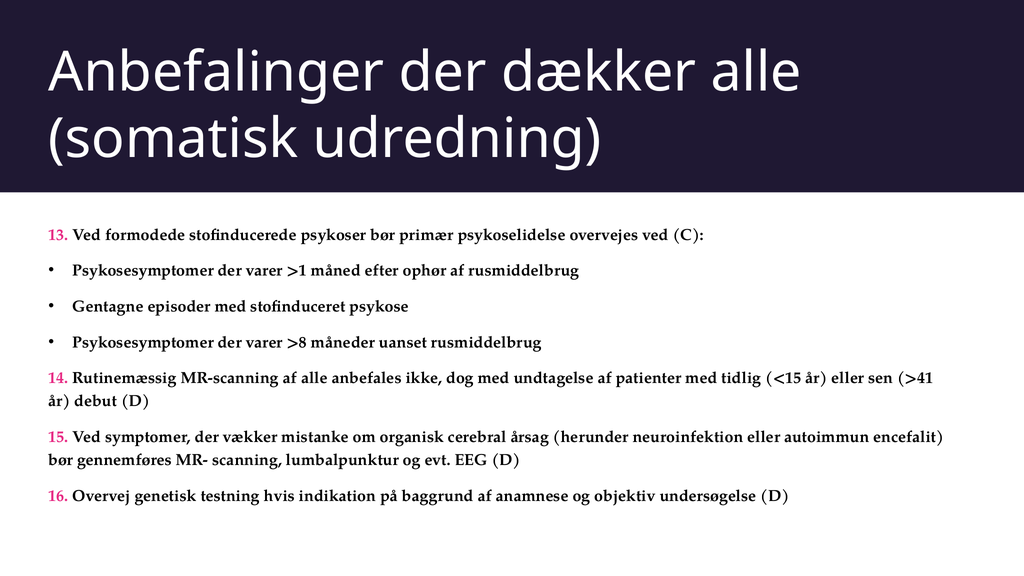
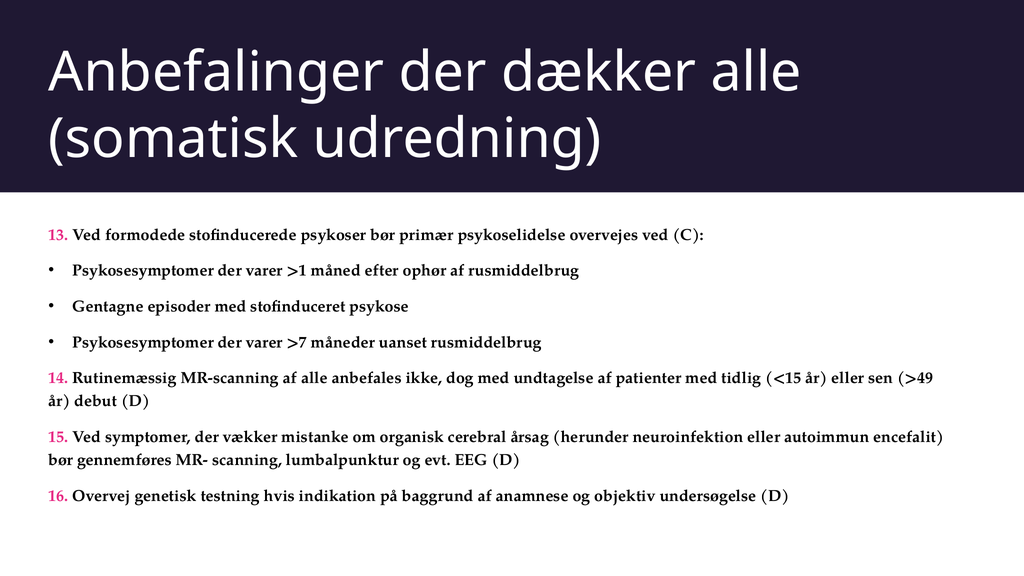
>8: >8 -> >7
>41: >41 -> >49
